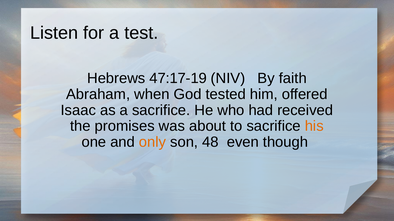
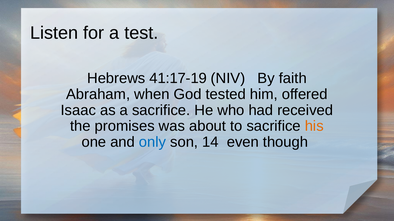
47:17-19: 47:17-19 -> 41:17-19
only colour: orange -> blue
48: 48 -> 14
